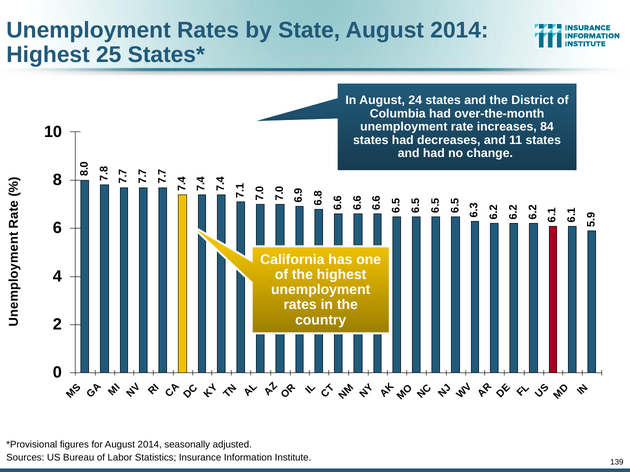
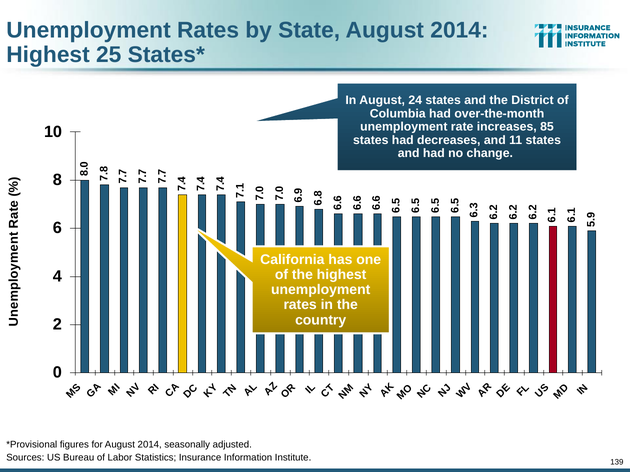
84: 84 -> 85
